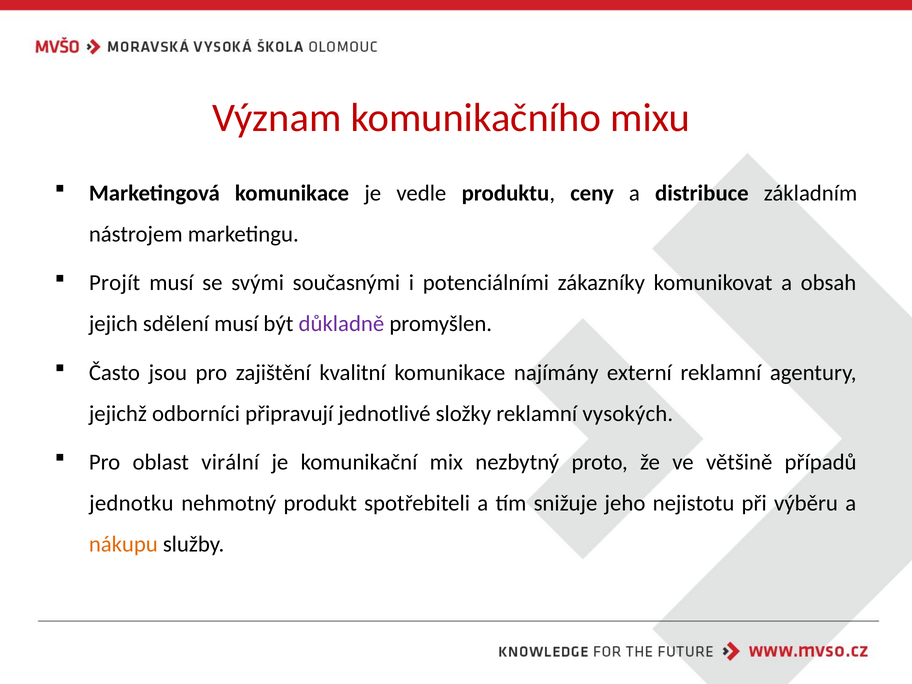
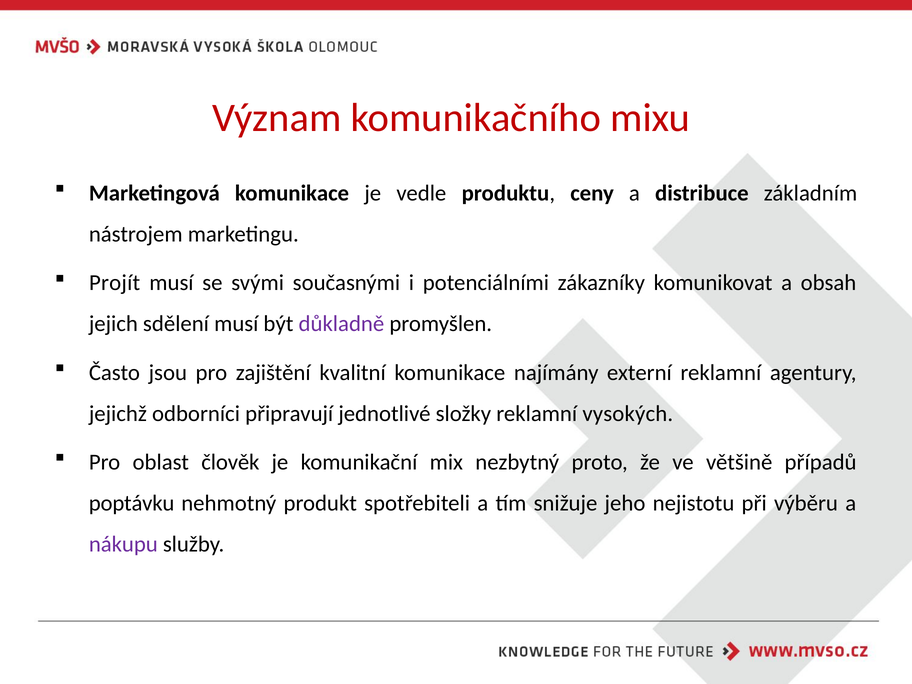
virální: virální -> člověk
jednotku: jednotku -> poptávku
nákupu colour: orange -> purple
